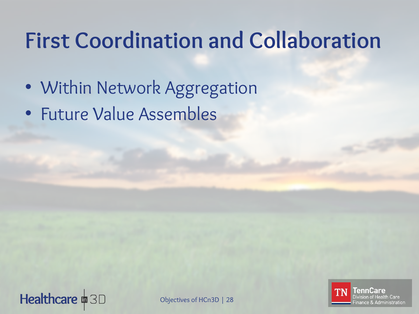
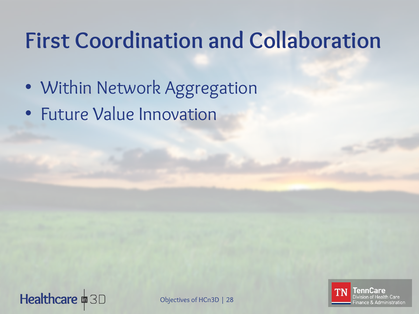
Assembles: Assembles -> Innovation
